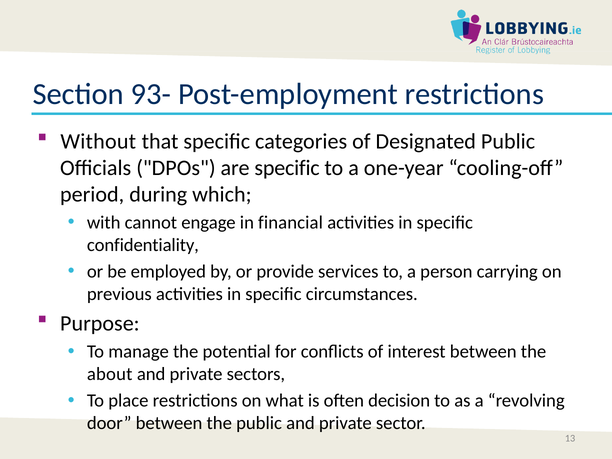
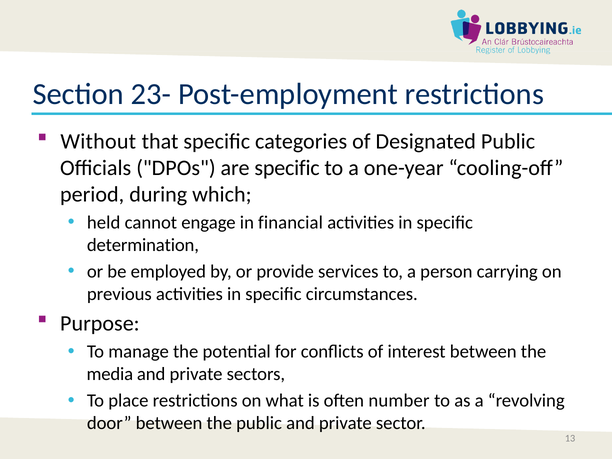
93-: 93- -> 23-
with: with -> held
confidentiality: confidentiality -> determination
about: about -> media
decision: decision -> number
